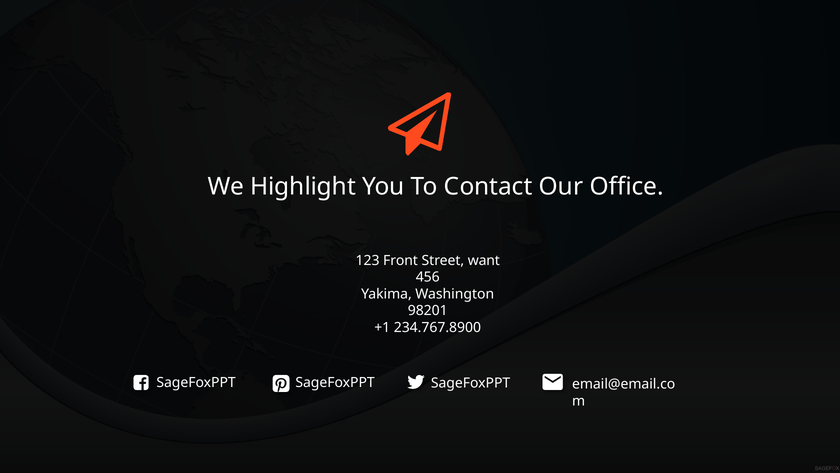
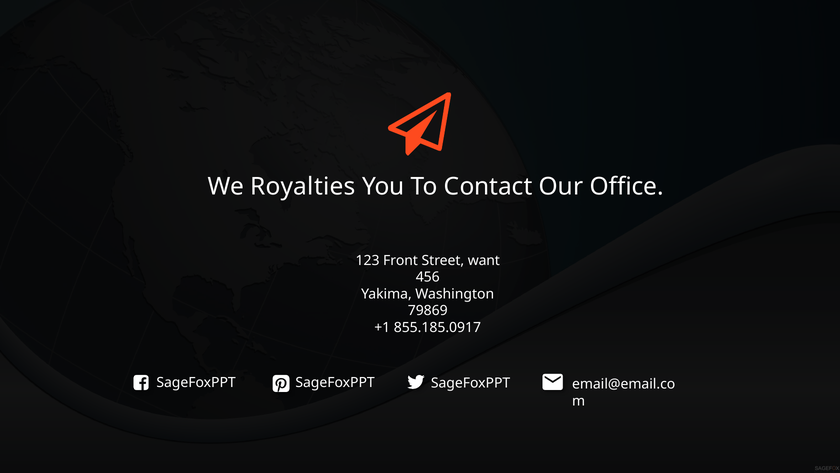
Highlight: Highlight -> Royalties
98201: 98201 -> 79869
234.767.8900: 234.767.8900 -> 855.185.0917
